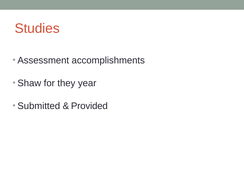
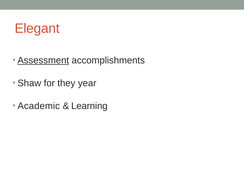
Studies: Studies -> Elegant
Assessment underline: none -> present
Submitted: Submitted -> Academic
Provided: Provided -> Learning
